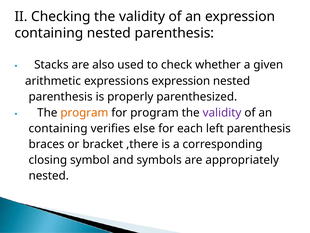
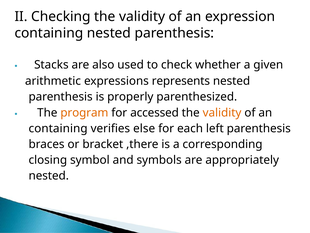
expressions expression: expression -> represents
for program: program -> accessed
validity at (222, 112) colour: purple -> orange
